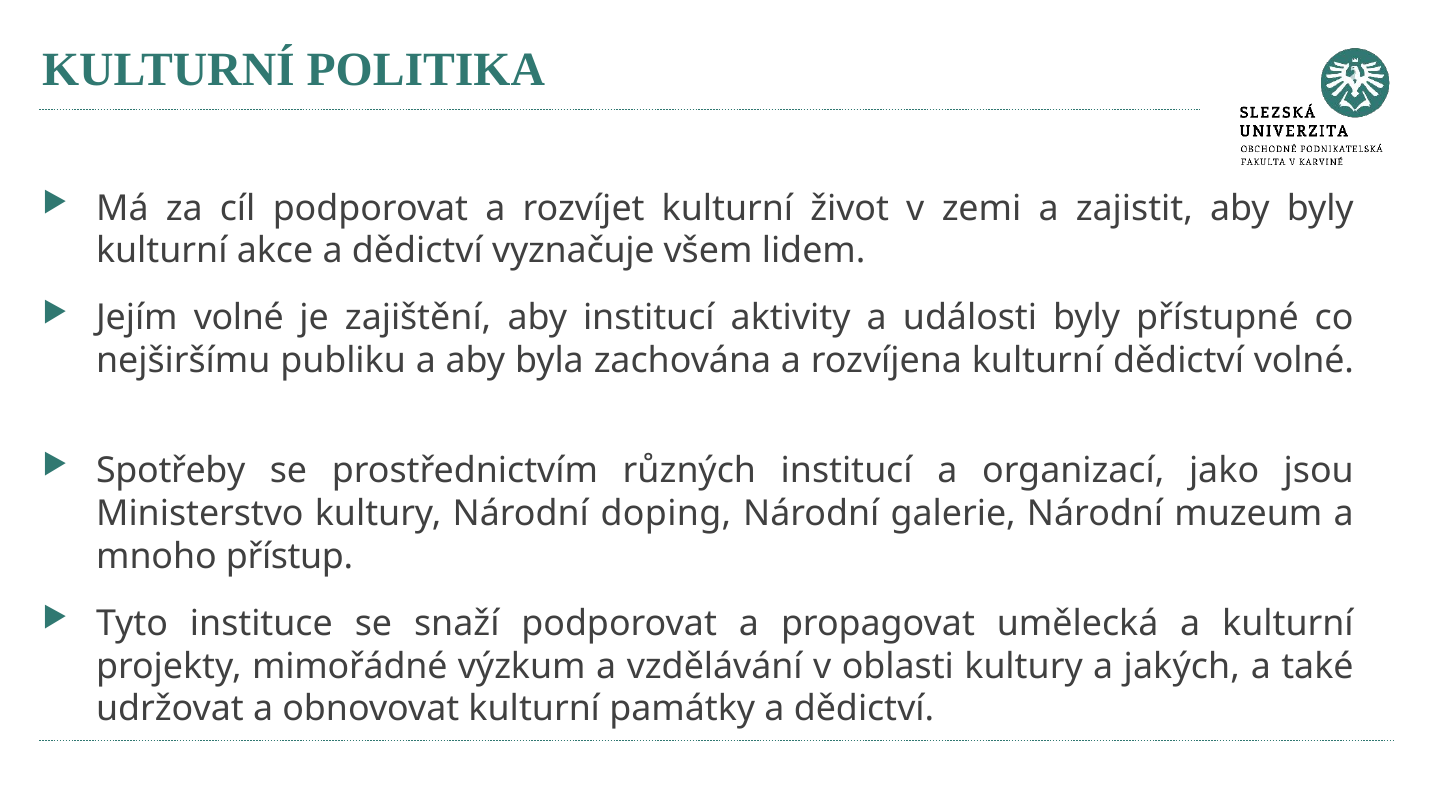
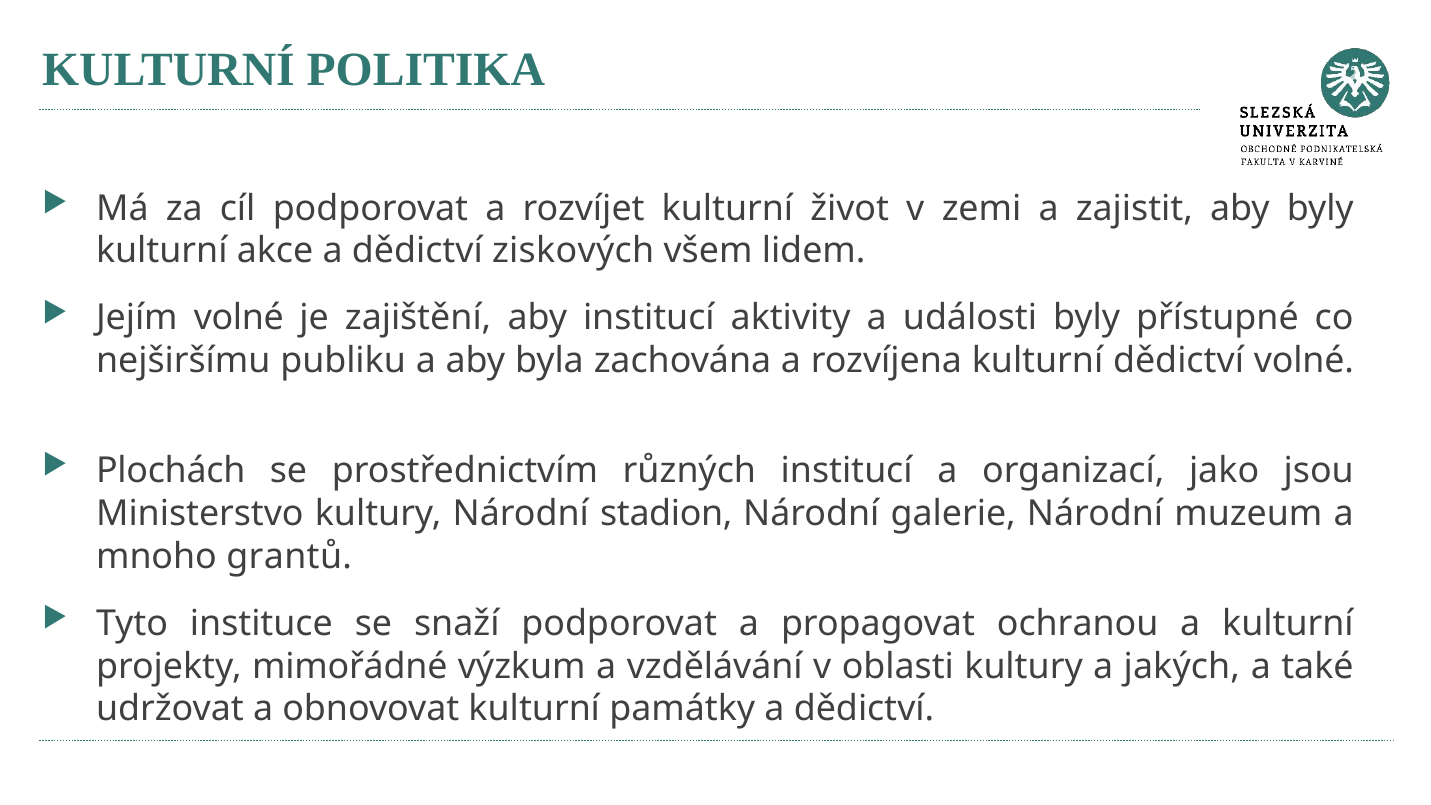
vyznačuje: vyznačuje -> ziskových
Spotřeby: Spotřeby -> Plochách
doping: doping -> stadion
přístup: přístup -> grantů
umělecká: umělecká -> ochranou
